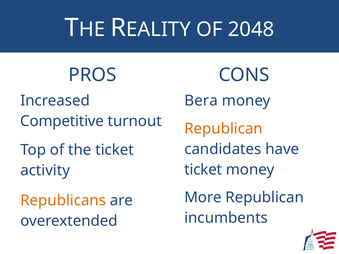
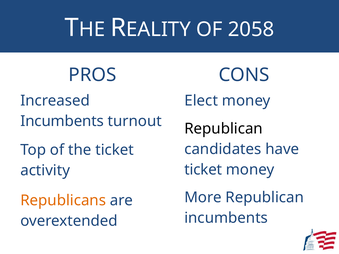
2048: 2048 -> 2058
Bera: Bera -> Elect
Competitive at (62, 121): Competitive -> Incumbents
Republican at (224, 129) colour: orange -> black
